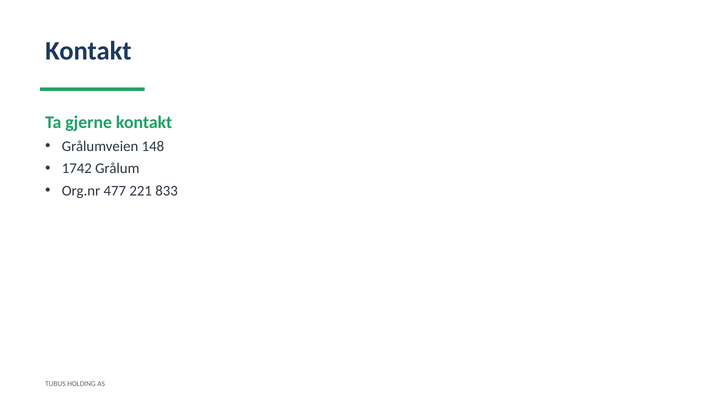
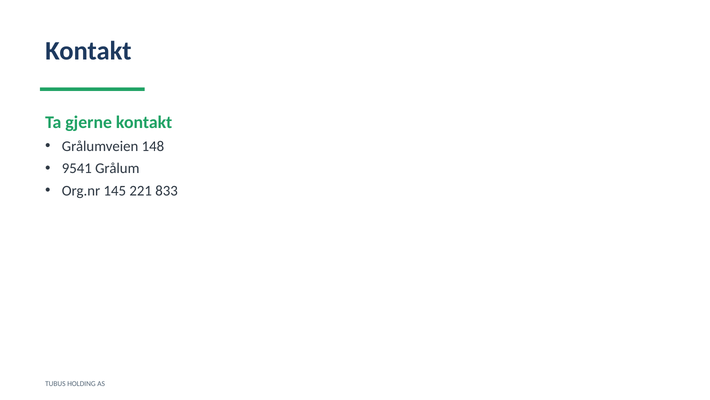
1742: 1742 -> 9541
477: 477 -> 145
